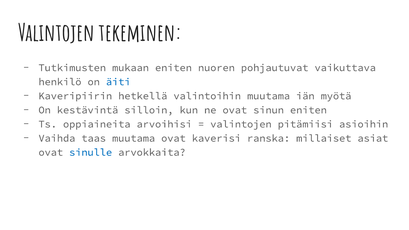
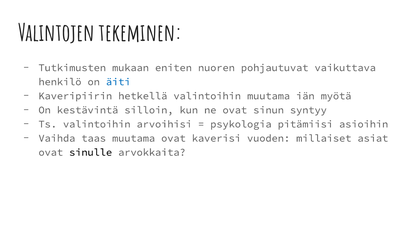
sinun eniten: eniten -> syntyy
Ts oppiaineita: oppiaineita -> valintoihin
valintojen at (241, 124): valintojen -> psykologia
ranska: ranska -> vuoden
sinulle colour: blue -> black
